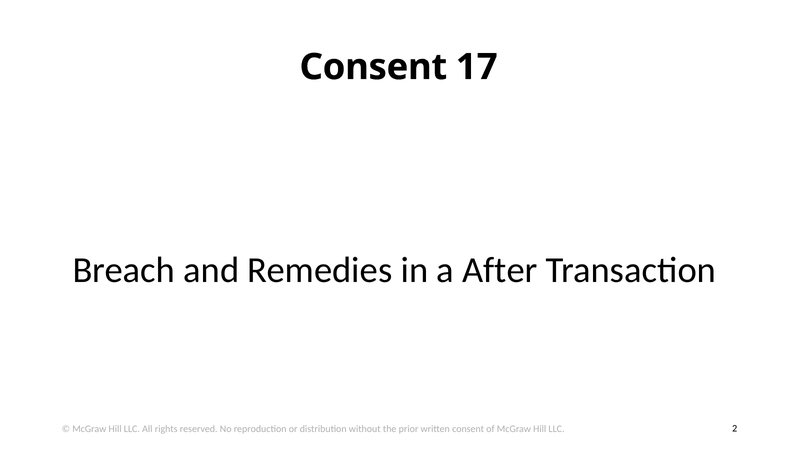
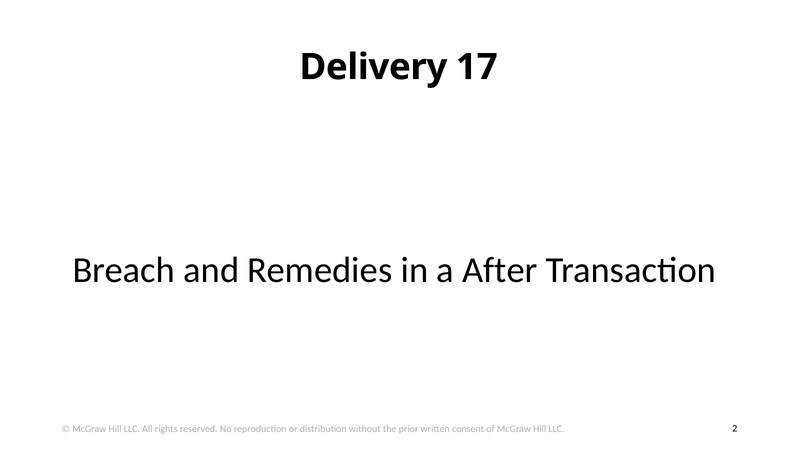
Consent at (373, 67): Consent -> Delivery
